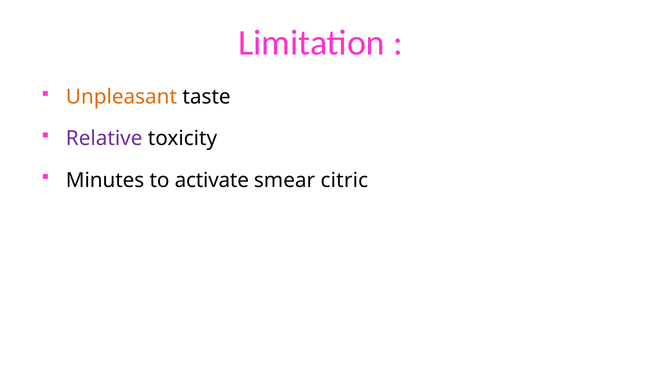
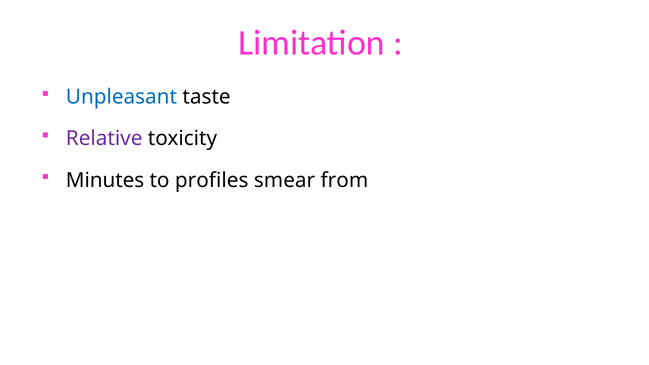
Unpleasant colour: orange -> blue
activate: activate -> profiles
citric: citric -> from
